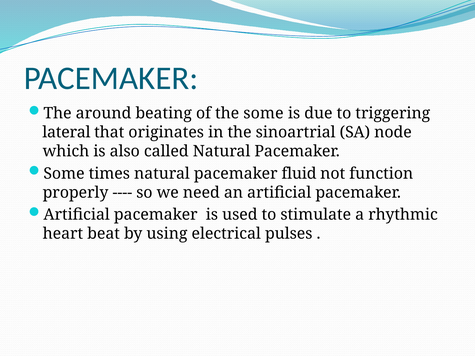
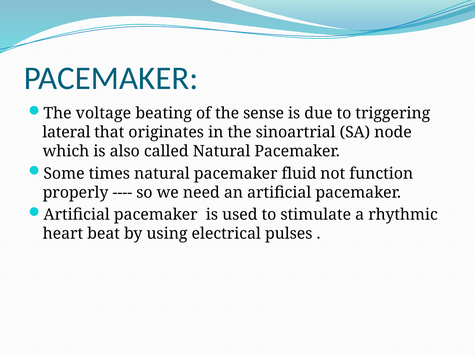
around: around -> voltage
the some: some -> sense
